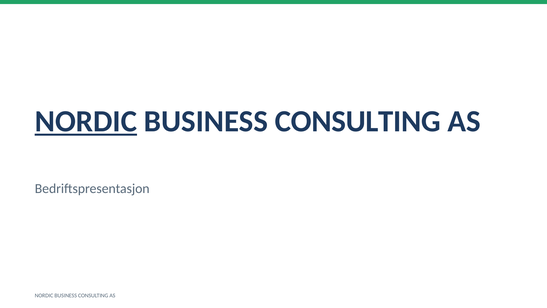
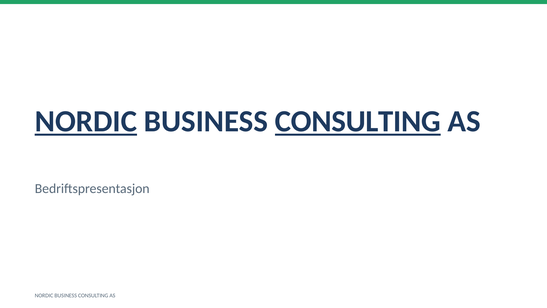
CONSULTING at (358, 121) underline: none -> present
